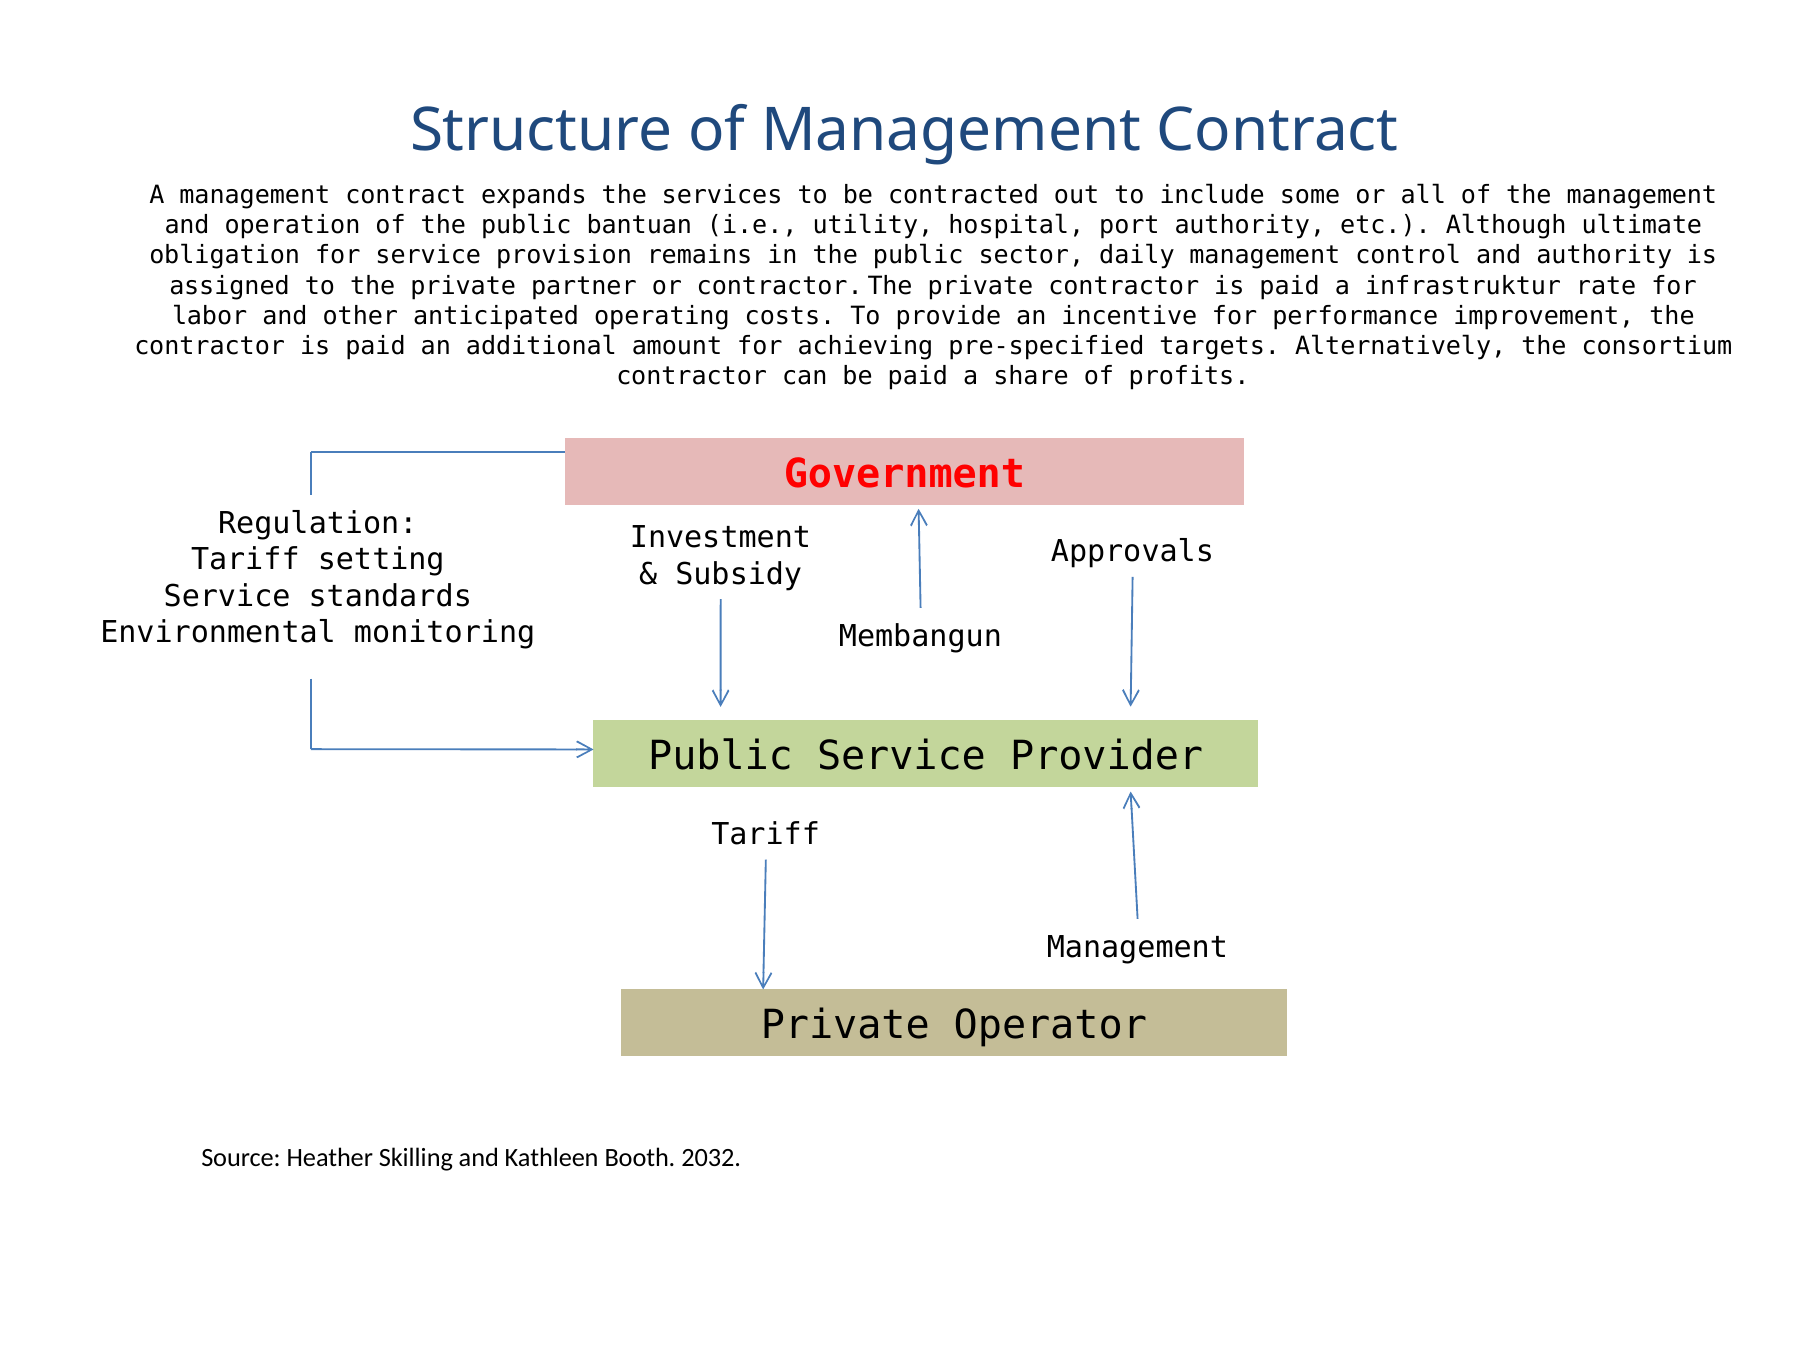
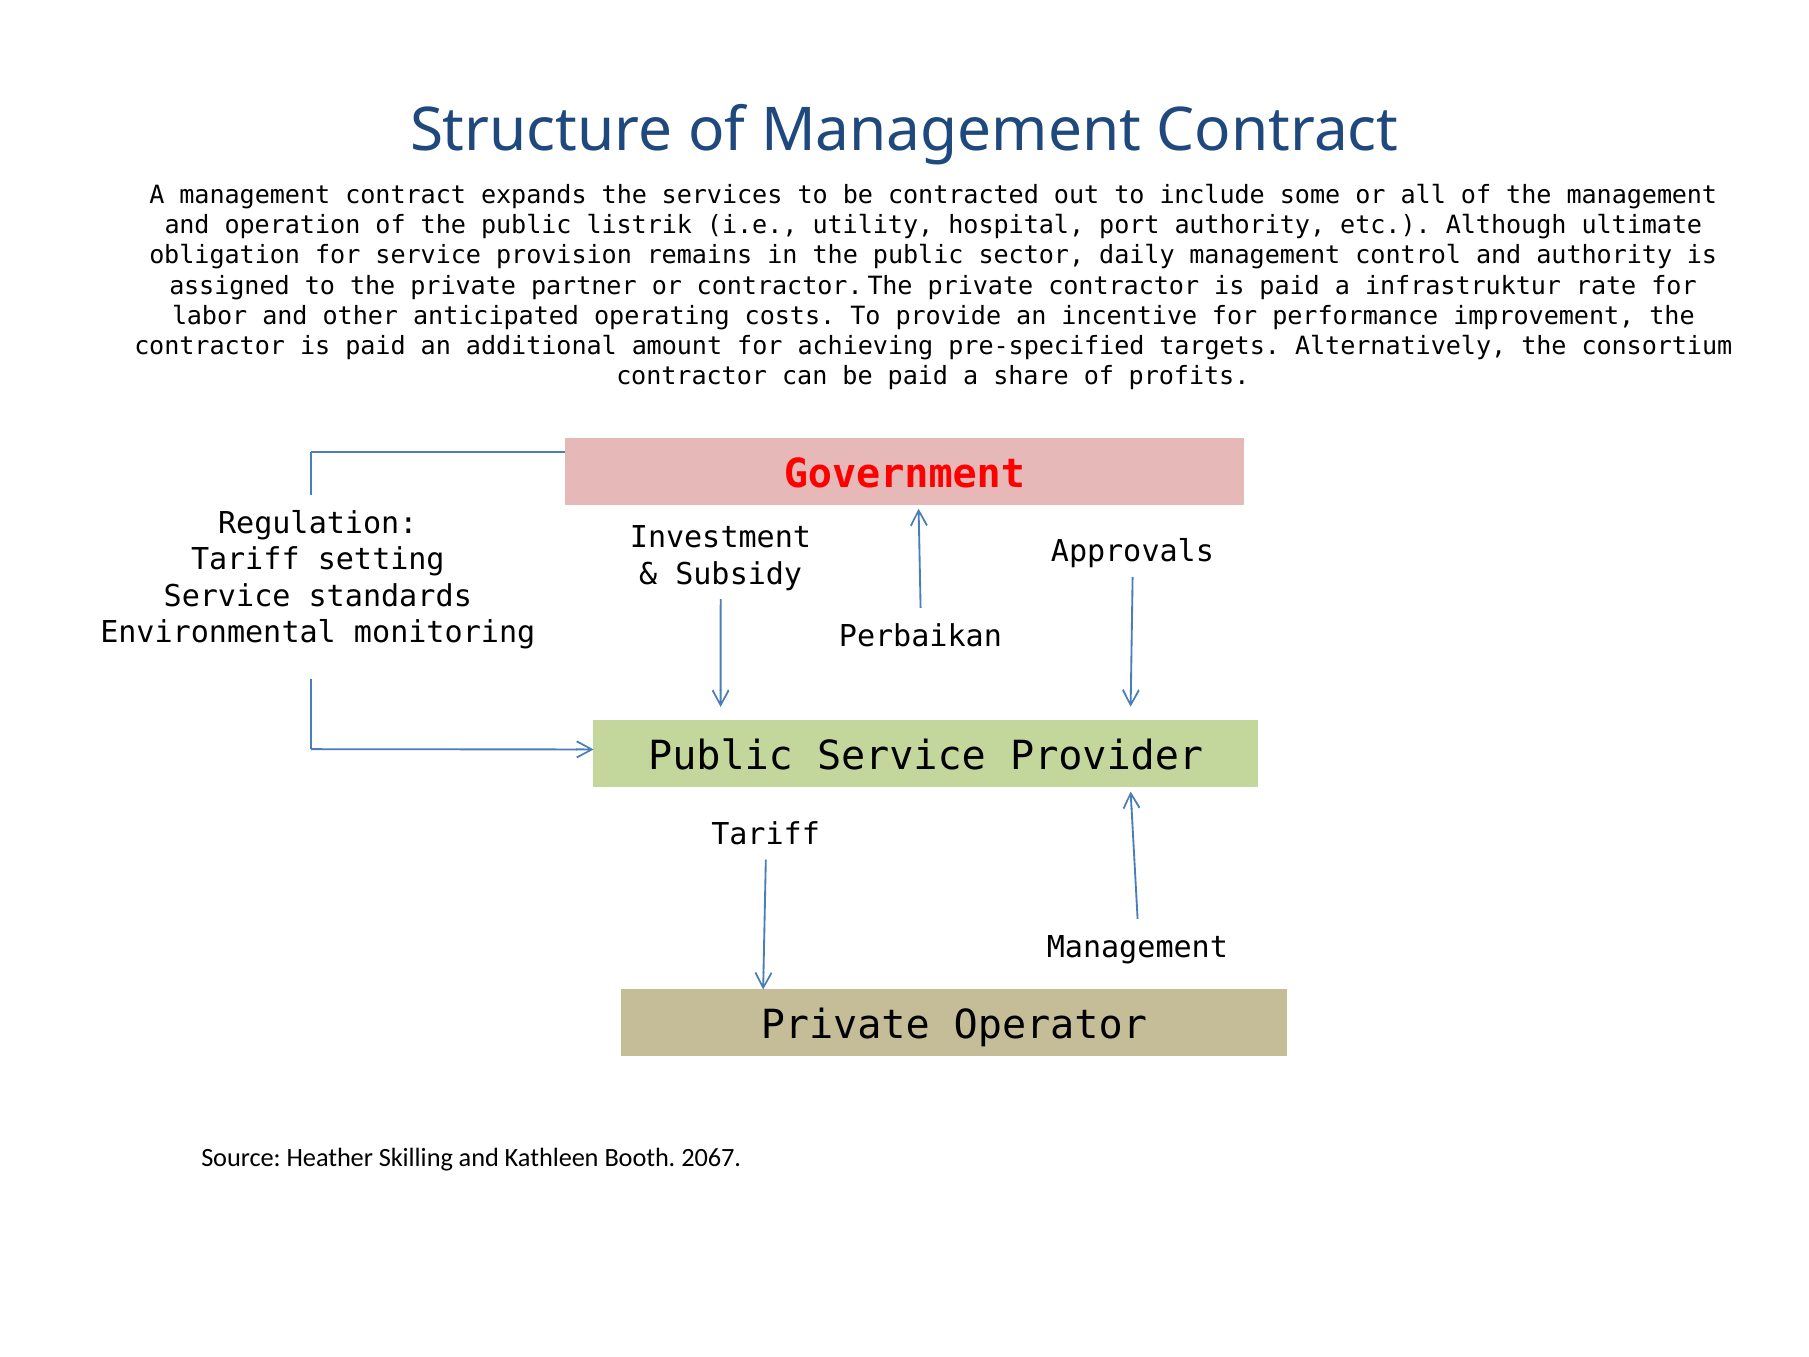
bantuan: bantuan -> listrik
Membangun: Membangun -> Perbaikan
2032: 2032 -> 2067
